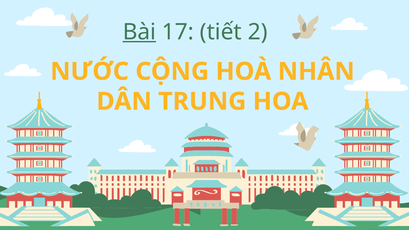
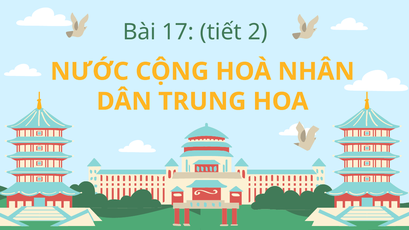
Bài underline: present -> none
